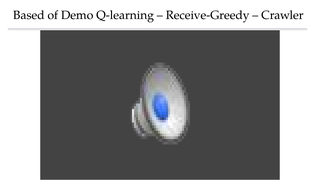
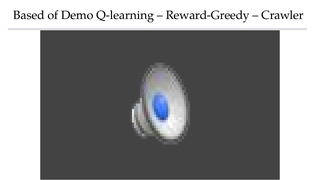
Receive-Greedy: Receive-Greedy -> Reward-Greedy
